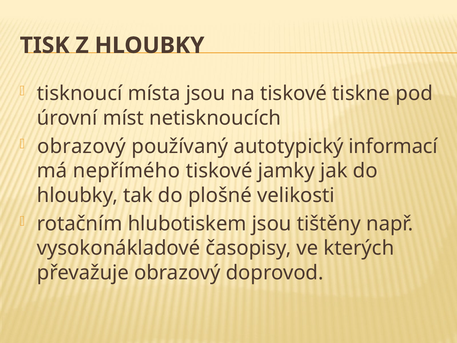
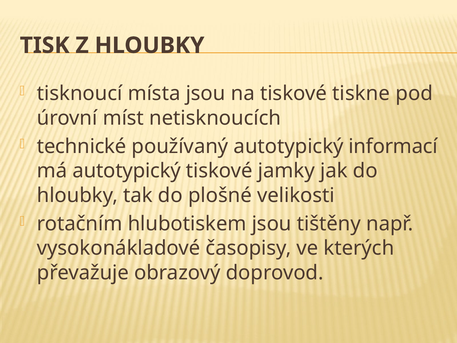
obrazový at (81, 146): obrazový -> technické
má nepřímého: nepřímého -> autotypický
